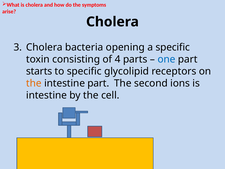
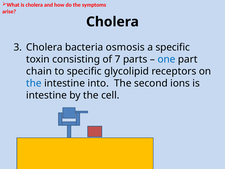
opening: opening -> osmosis
4: 4 -> 7
starts: starts -> chain
the at (34, 83) colour: orange -> blue
intestine part: part -> into
